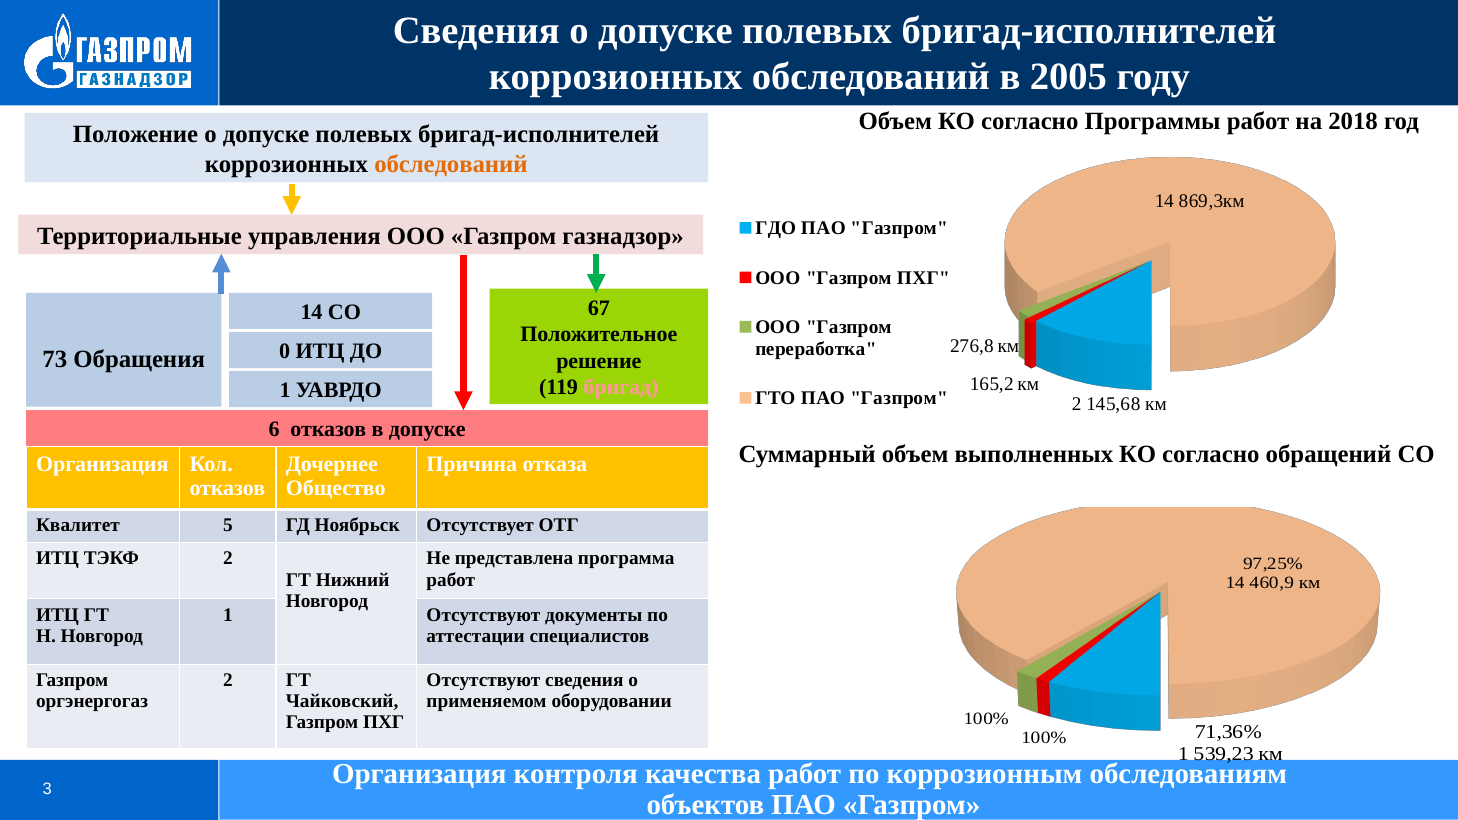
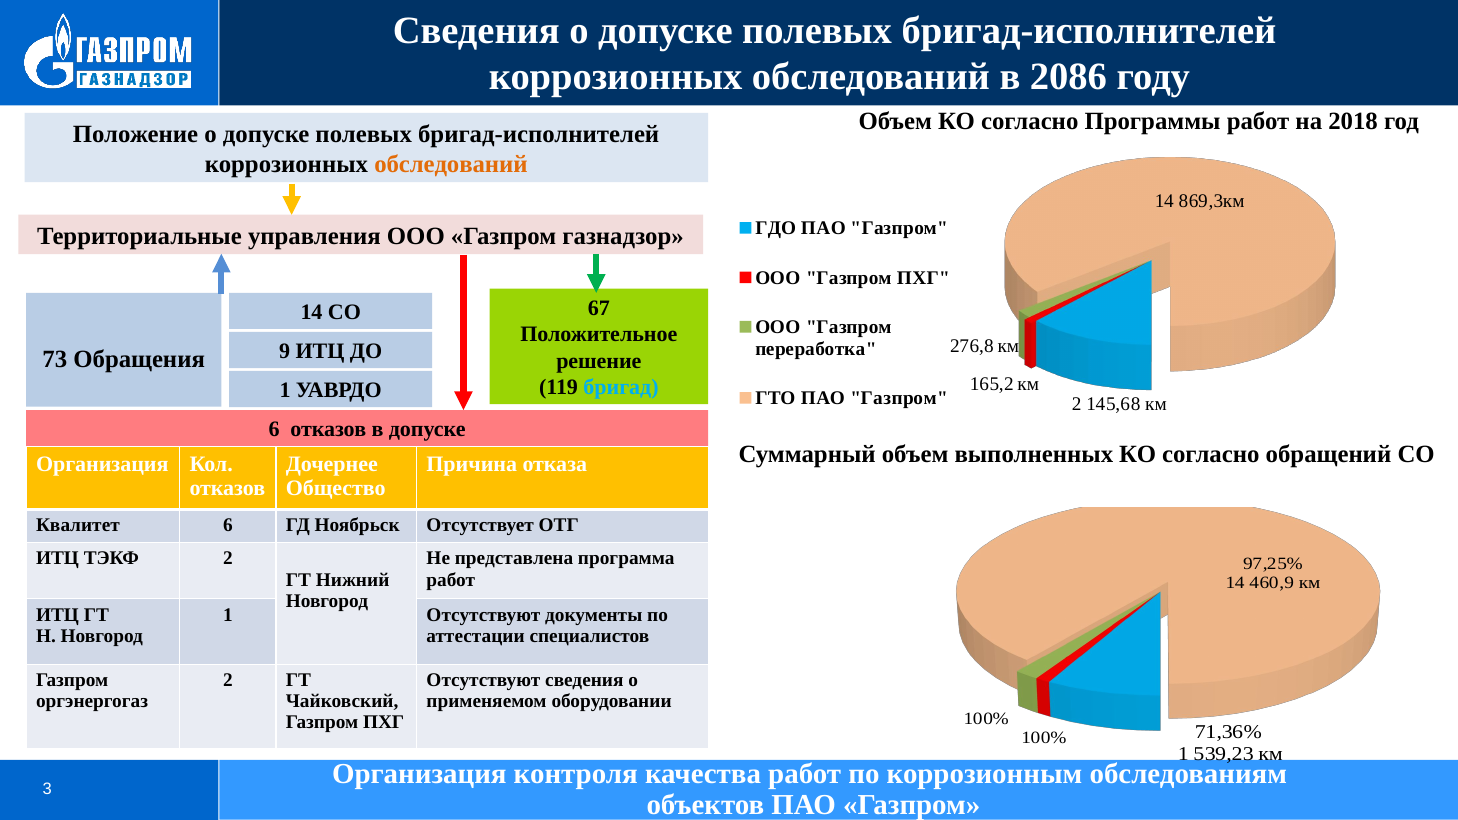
2005: 2005 -> 2086
0: 0 -> 9
бригад colour: pink -> light blue
Квалитет 5: 5 -> 6
